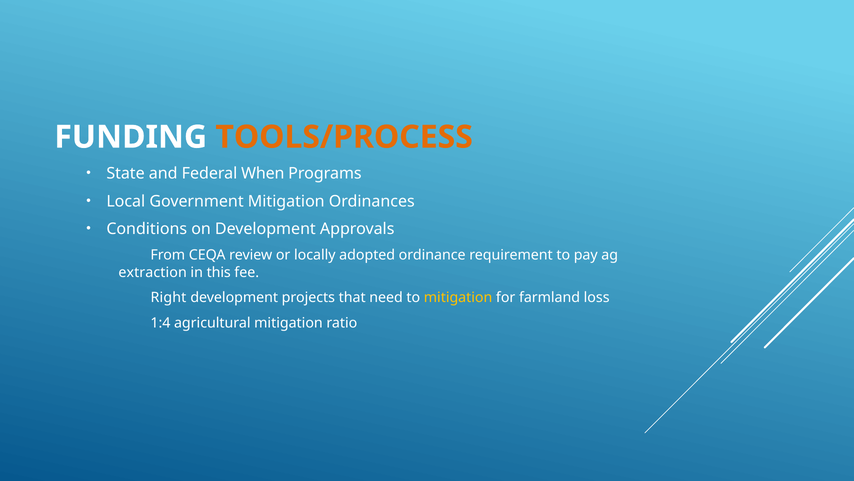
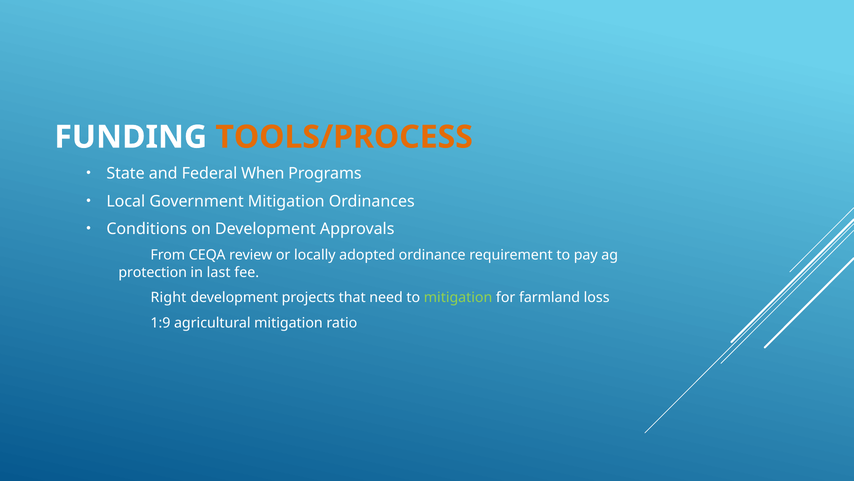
extraction: extraction -> protection
this: this -> last
mitigation at (458, 297) colour: yellow -> light green
1:4: 1:4 -> 1:9
